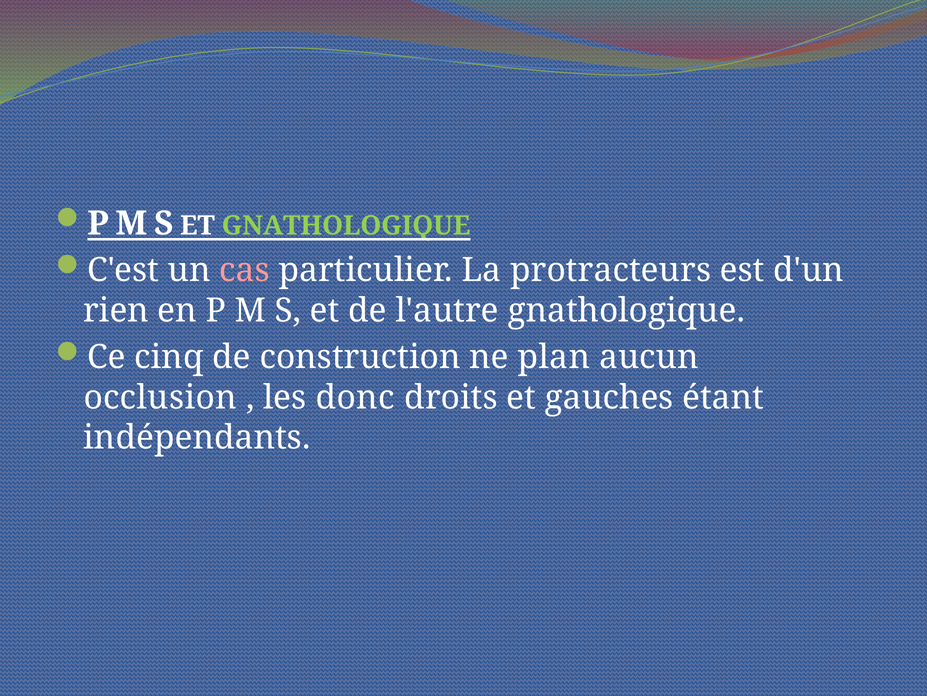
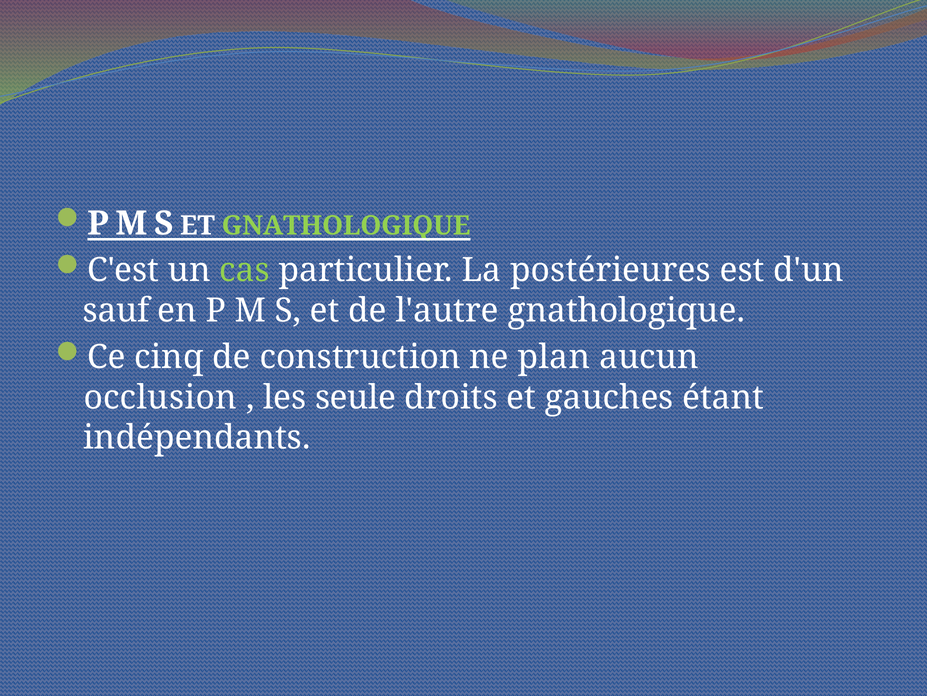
cas colour: pink -> light green
protracteurs: protracteurs -> postérieures
rien: rien -> sauf
donc: donc -> seule
